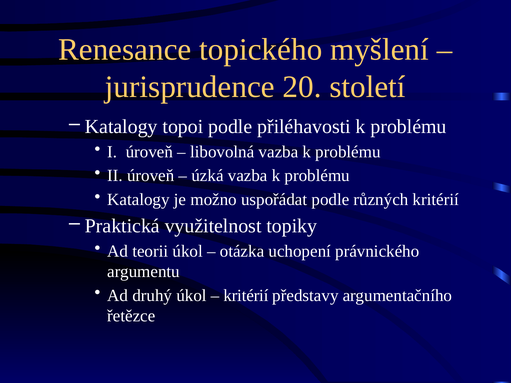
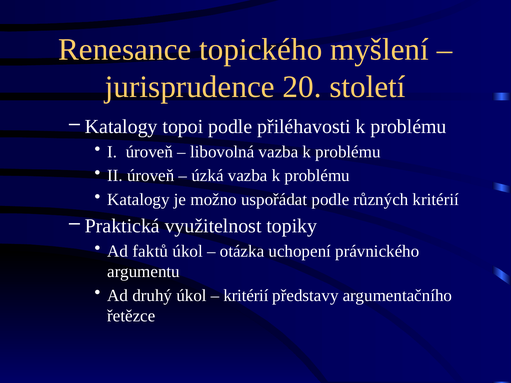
teorii: teorii -> faktů
